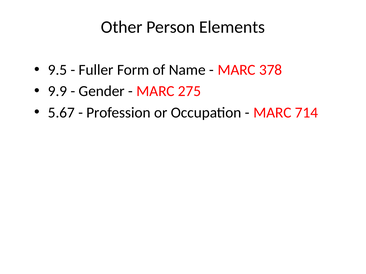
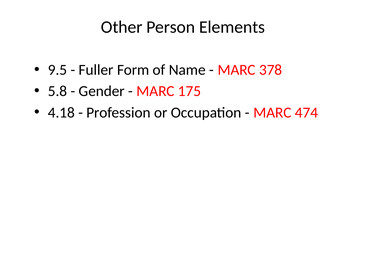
9.9: 9.9 -> 5.8
275: 275 -> 175
5.67: 5.67 -> 4.18
714: 714 -> 474
